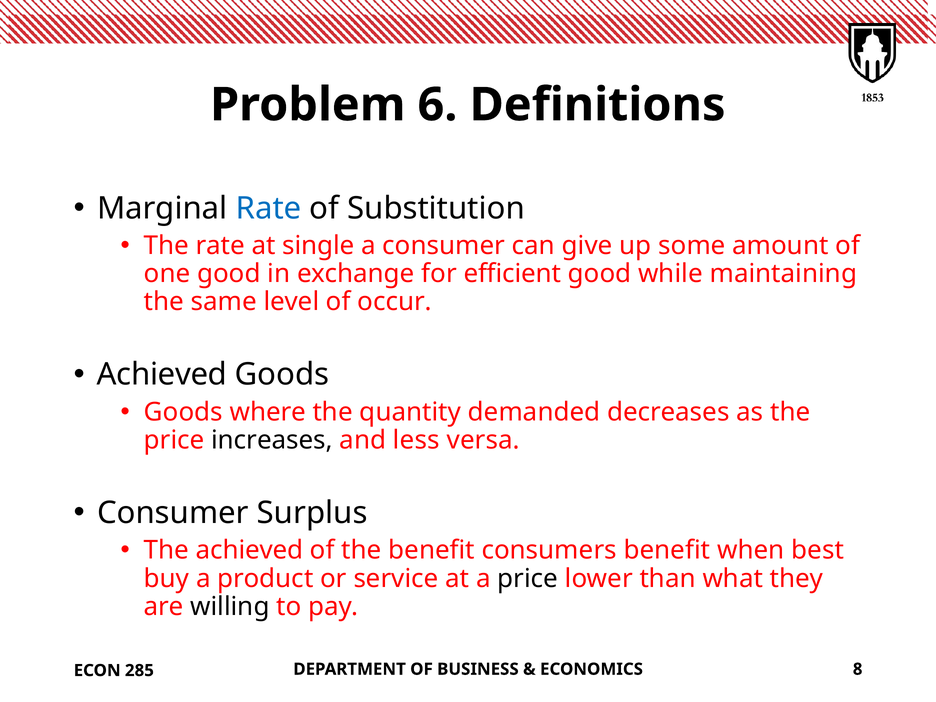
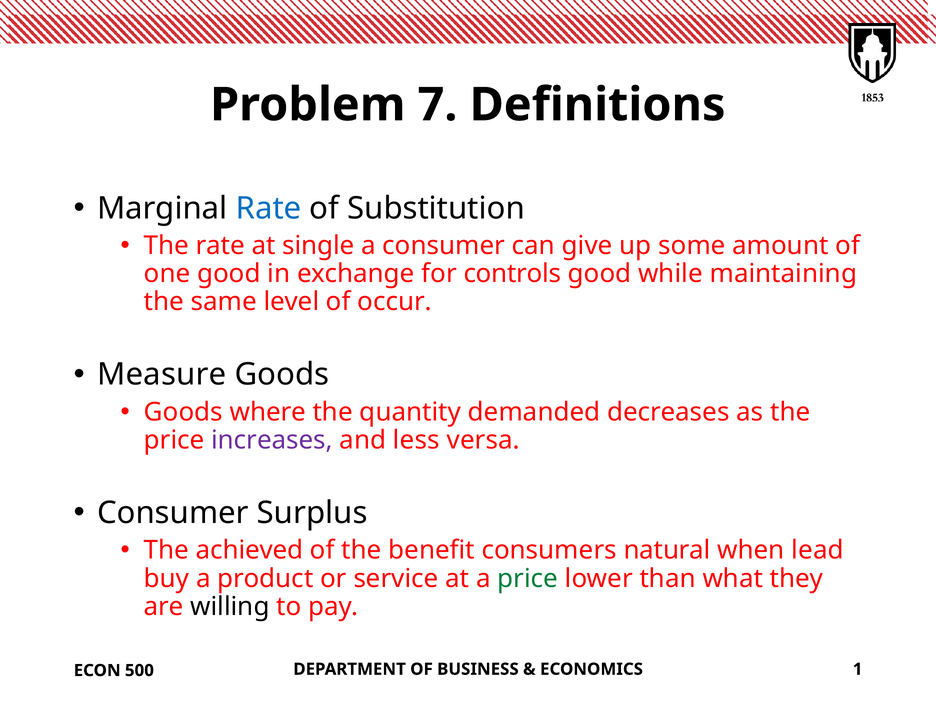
6: 6 -> 7
efficient: efficient -> controls
Achieved at (162, 375): Achieved -> Measure
increases colour: black -> purple
consumers benefit: benefit -> natural
best: best -> lead
price at (528, 578) colour: black -> green
8: 8 -> 1
285: 285 -> 500
